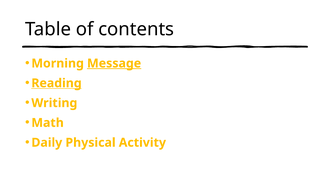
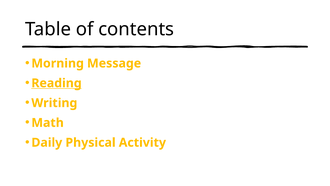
Message underline: present -> none
